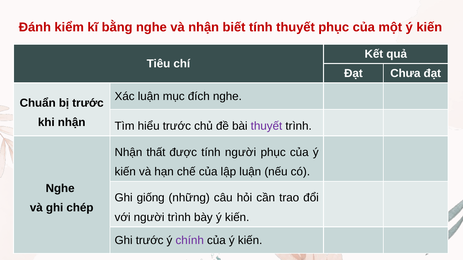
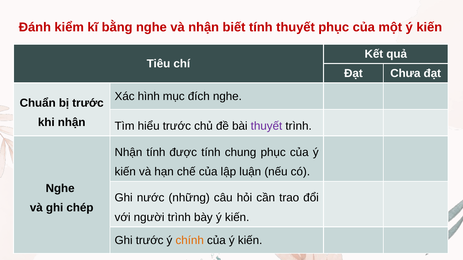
Xác luận: luận -> hình
Nhận thất: thất -> tính
tính người: người -> chung
giống: giống -> nước
chính colour: purple -> orange
